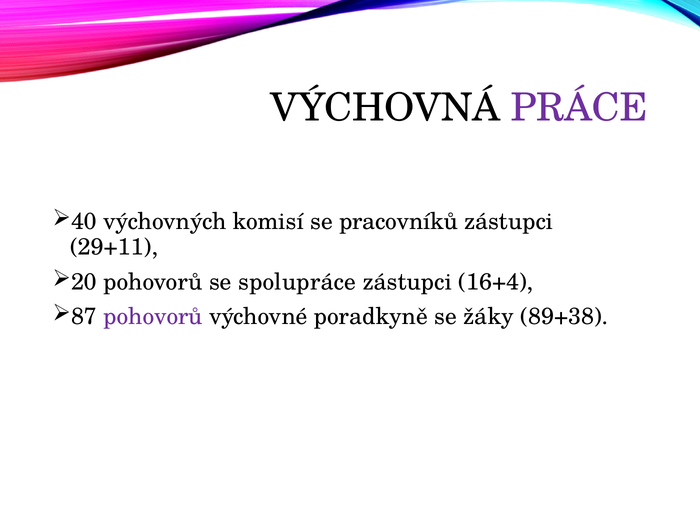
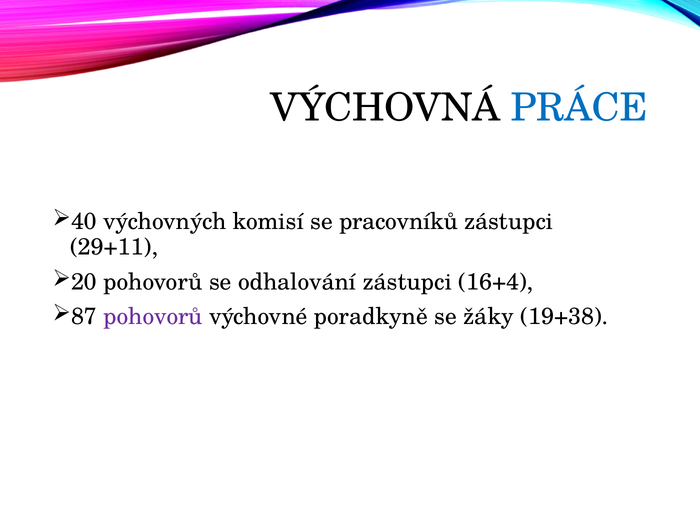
PRÁCE colour: purple -> blue
spolupráce: spolupráce -> odhalování
89+38: 89+38 -> 19+38
